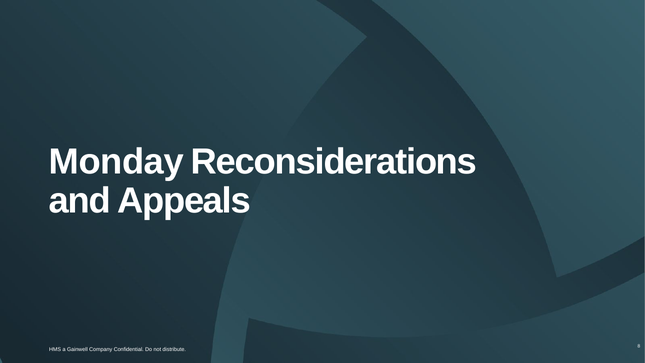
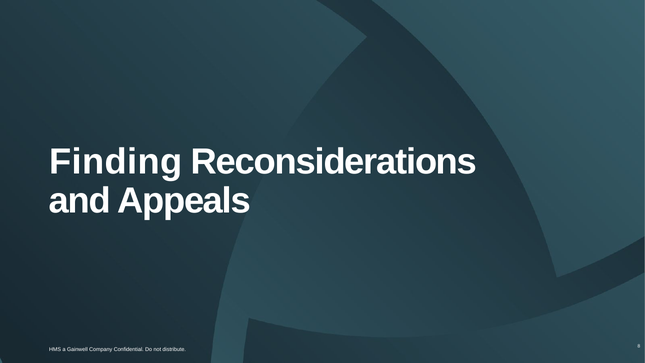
Monday: Monday -> Finding
